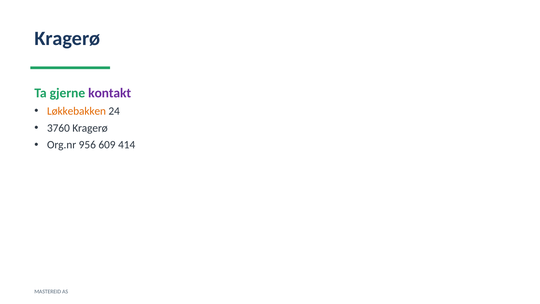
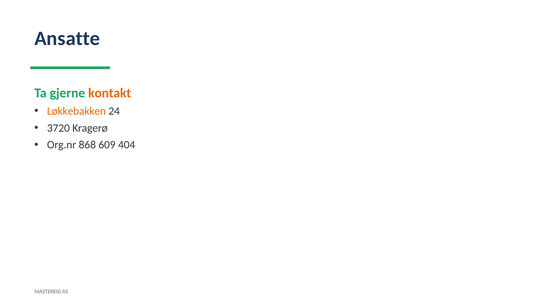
Kragerø at (67, 39): Kragerø -> Ansatte
kontakt colour: purple -> orange
3760: 3760 -> 3720
956: 956 -> 868
414: 414 -> 404
